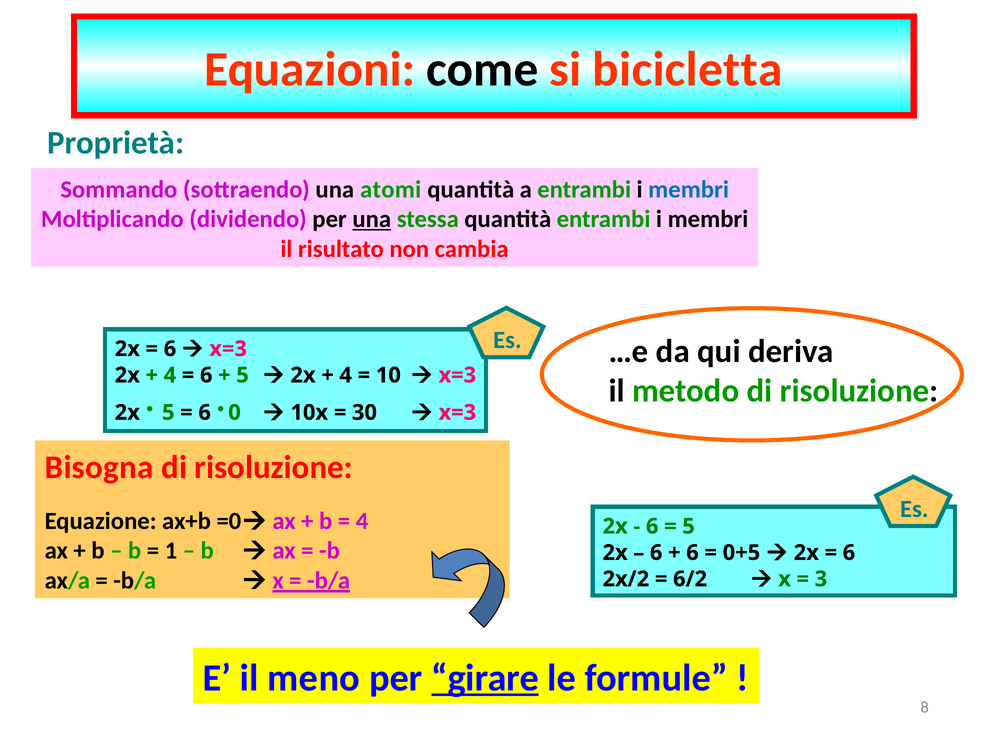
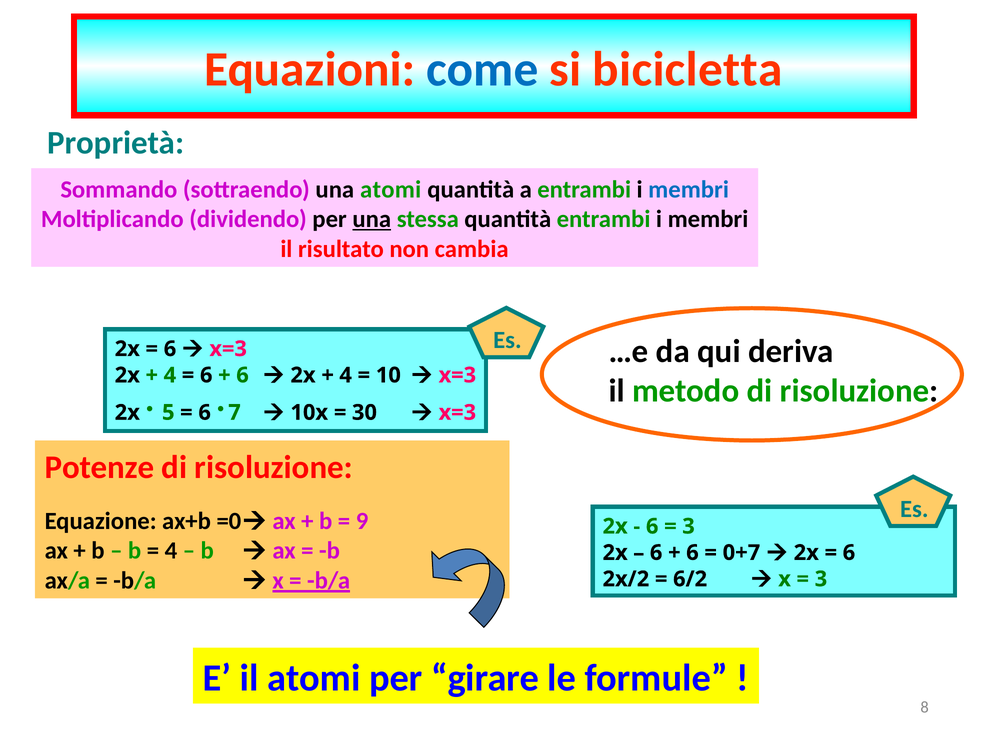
come colour: black -> blue
5 at (243, 375): 5 -> 6
0: 0 -> 7
Bisogna: Bisogna -> Potenze
4 at (362, 521): 4 -> 9
5 at (689, 526): 5 -> 3
1 at (171, 551): 1 -> 4
0+5: 0+5 -> 0+7
il meno: meno -> atomi
girare underline: present -> none
